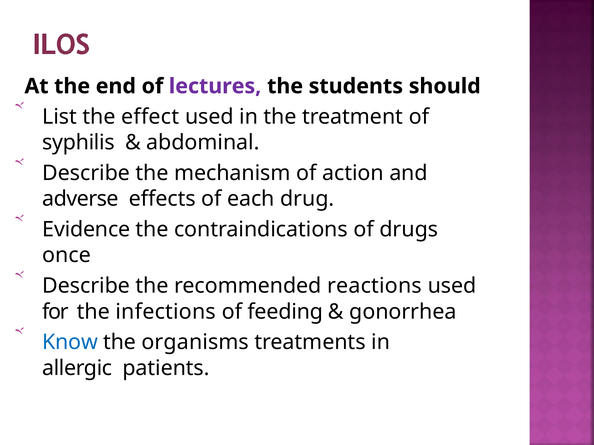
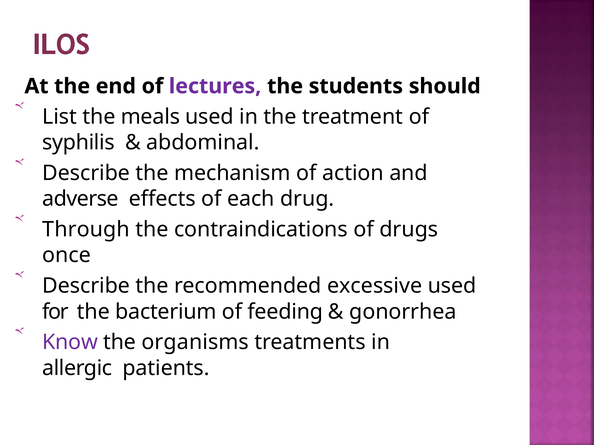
effect: effect -> meals
Evidence: Evidence -> Through
reactions: reactions -> excessive
infections: infections -> bacterium
Know colour: blue -> purple
